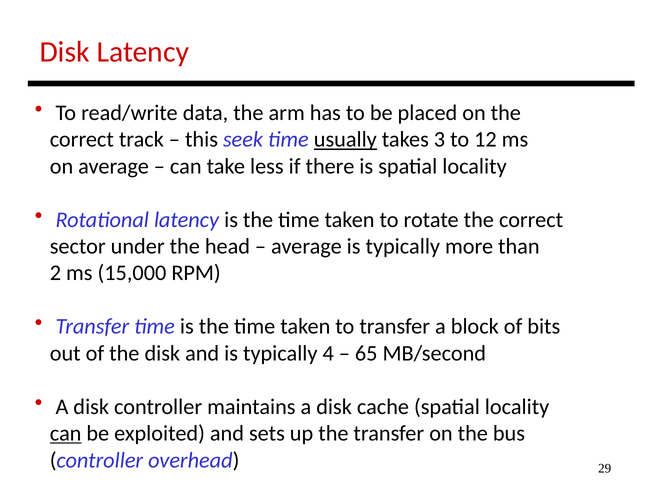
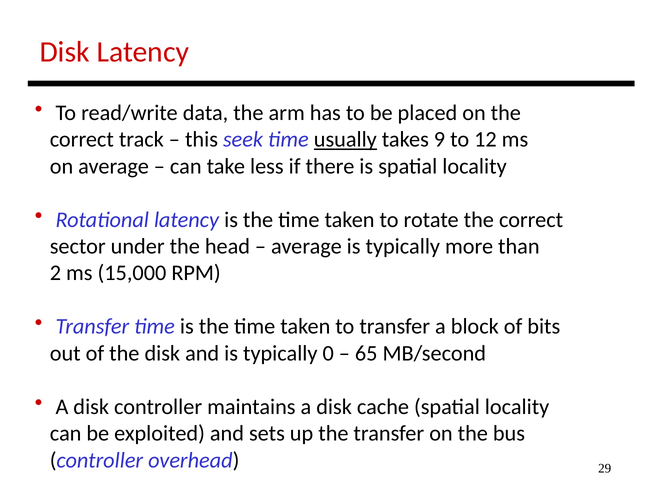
3: 3 -> 9
4: 4 -> 0
can at (66, 433) underline: present -> none
